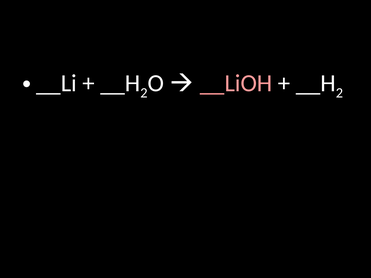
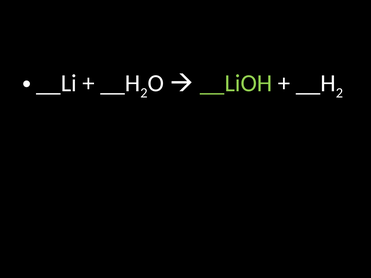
__LiOH colour: pink -> light green
